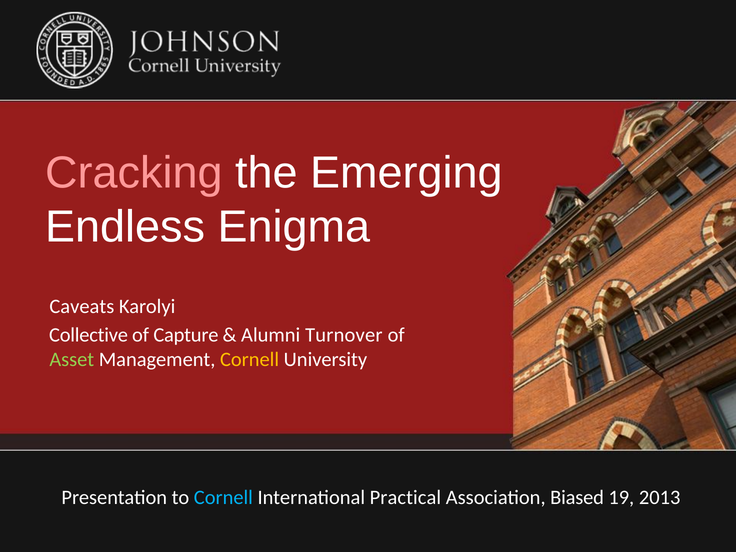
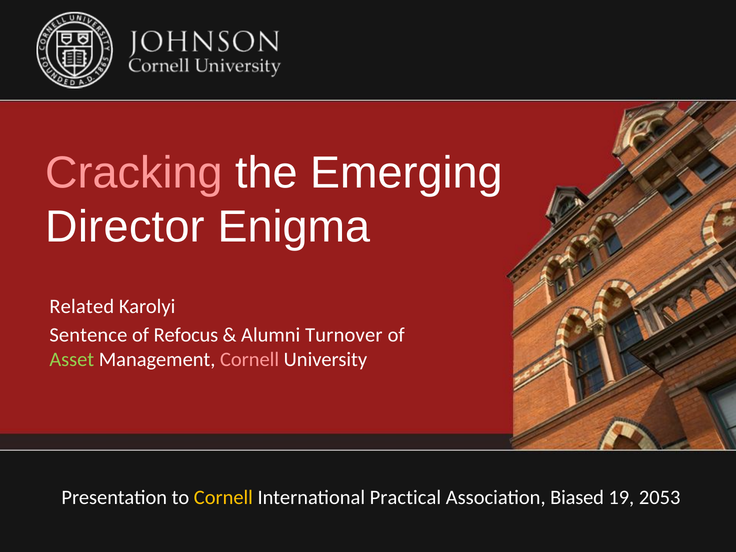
Endless: Endless -> Director
Caveats: Caveats -> Related
Collective: Collective -> Sentence
Capture: Capture -> Refocus
Cornell at (250, 359) colour: yellow -> pink
Cornell at (223, 498) colour: light blue -> yellow
2013: 2013 -> 2053
